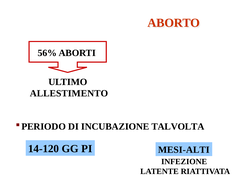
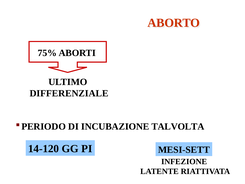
56%: 56% -> 75%
ALLESTIMENTO: ALLESTIMENTO -> DIFFERENZIALE
MESI-ALTI: MESI-ALTI -> MESI-SETT
